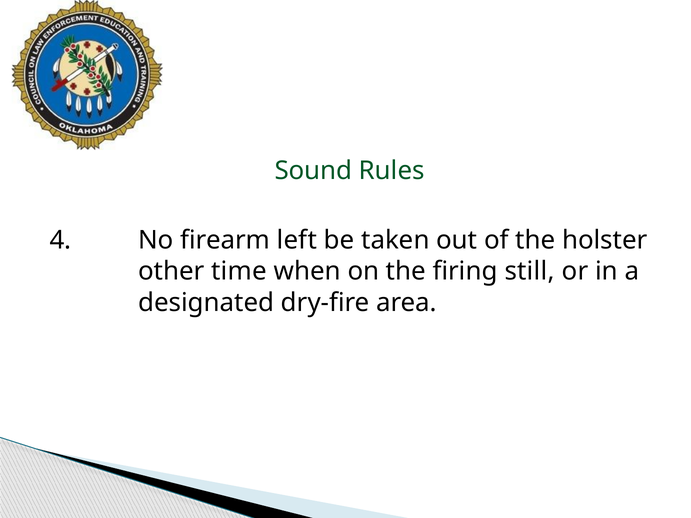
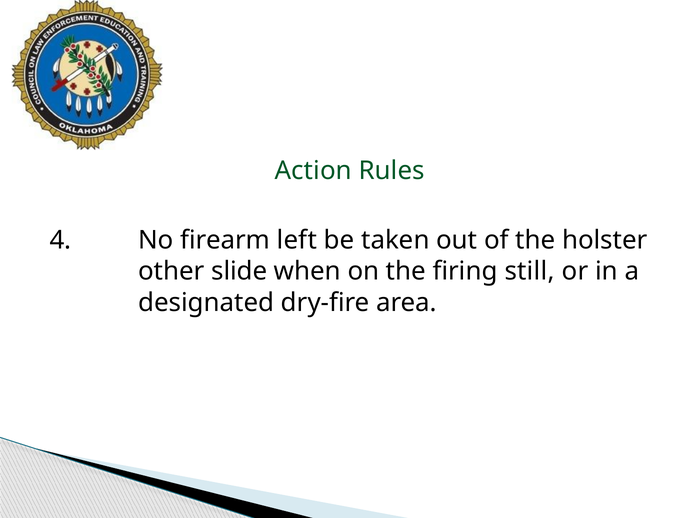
Sound: Sound -> Action
time: time -> slide
